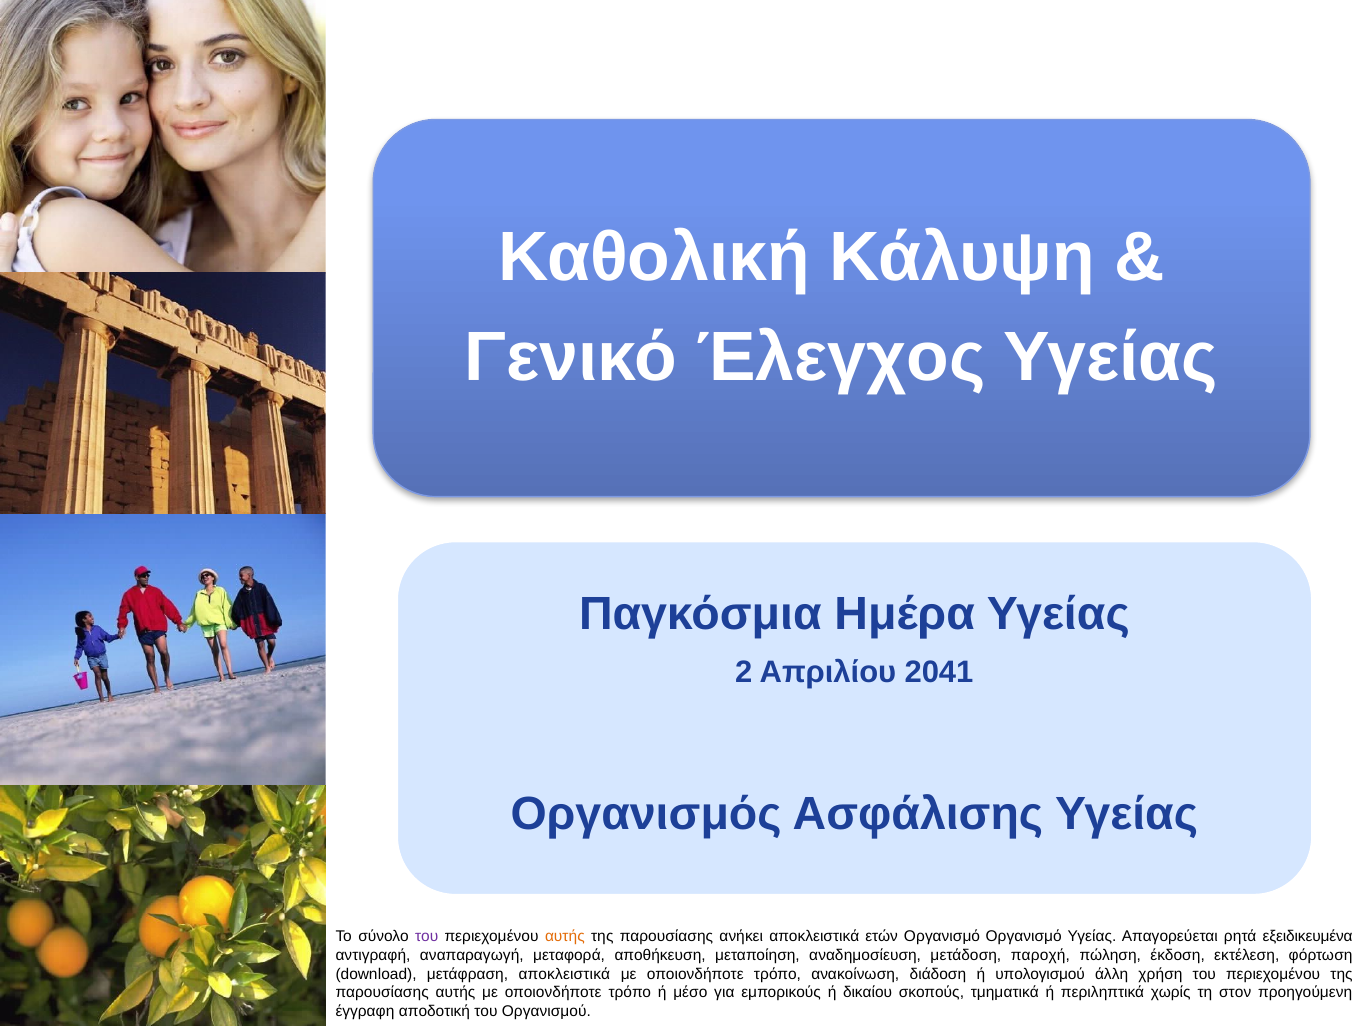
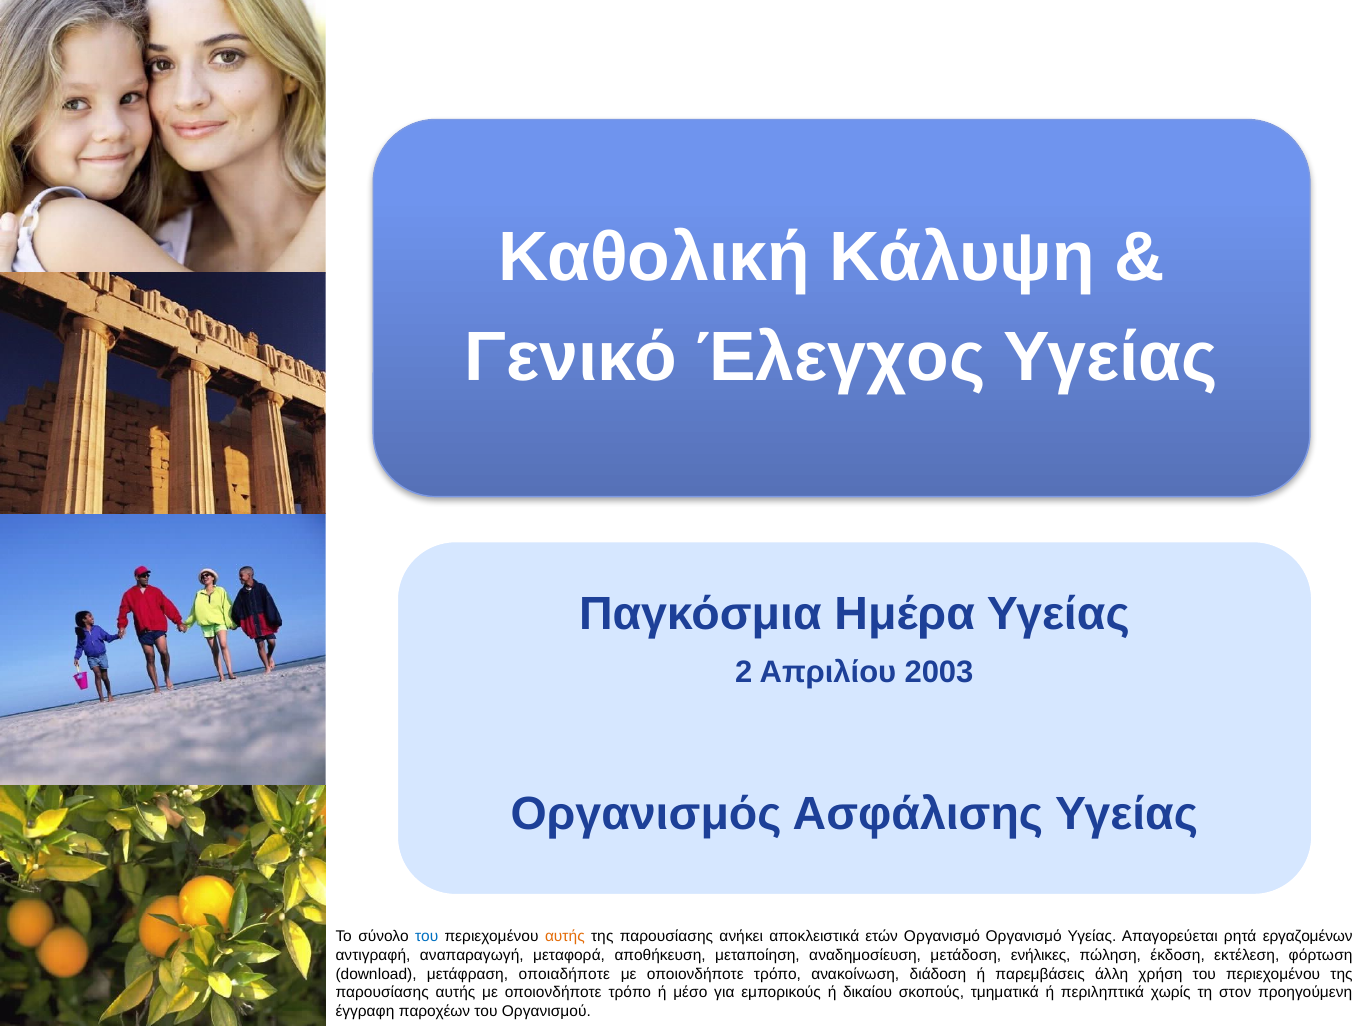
2041: 2041 -> 2003
του at (427, 937) colour: purple -> blue
εξειδικευμένα: εξειδικευμένα -> εργαζομένων
παροχή: παροχή -> ενήλικες
μετάφραση αποκλειστικά: αποκλειστικά -> οποιαδήποτε
υπολογισμού: υπολογισμού -> παρεμβάσεις
αποδοτική: αποδοτική -> παροχέων
